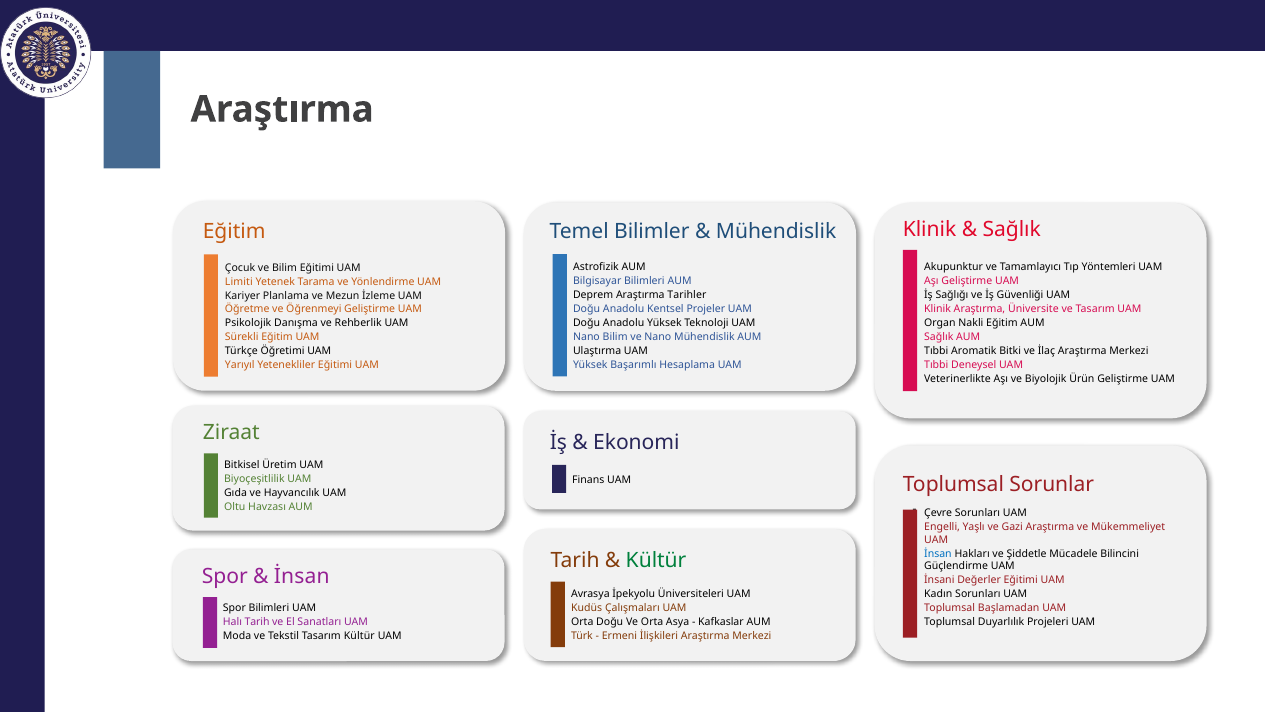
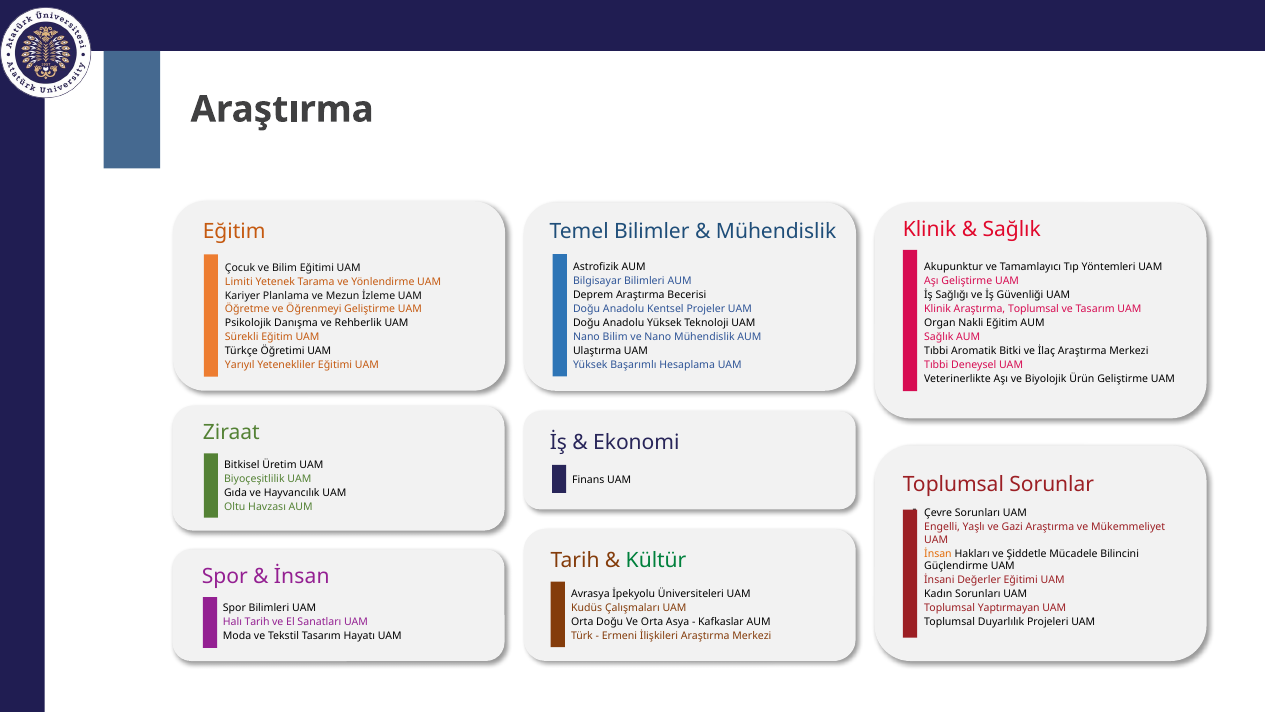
Tarihler: Tarihler -> Becerisi
Araştırma Üniversite: Üniversite -> Toplumsal
İnsan at (938, 553) colour: blue -> orange
Başlamadan: Başlamadan -> Yaptırmayan
Tasarım Kültür: Kültür -> Hayatı
